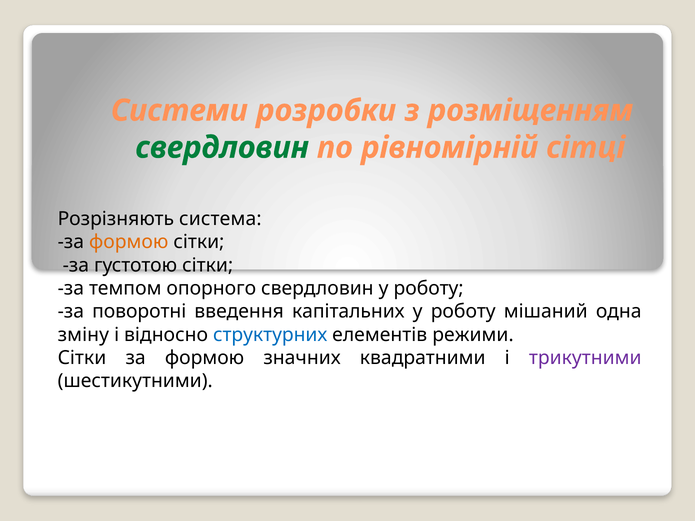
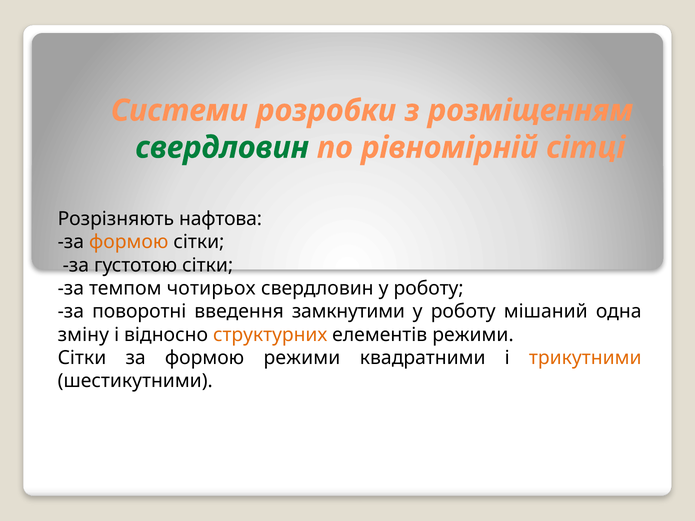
система: система -> нафтова
опорного: опорного -> чотирьох
капітальних: капітальних -> замкнутими
структурних colour: blue -> orange
формою значних: значних -> режими
трикутними colour: purple -> orange
